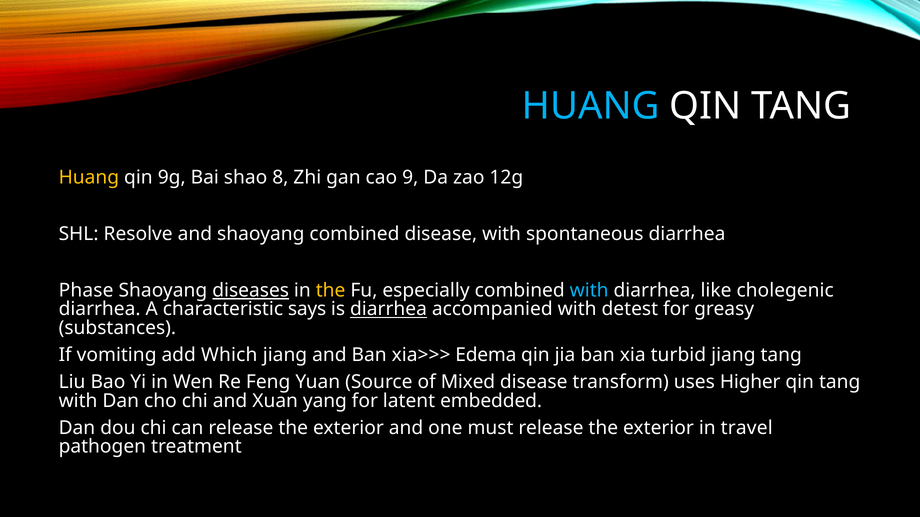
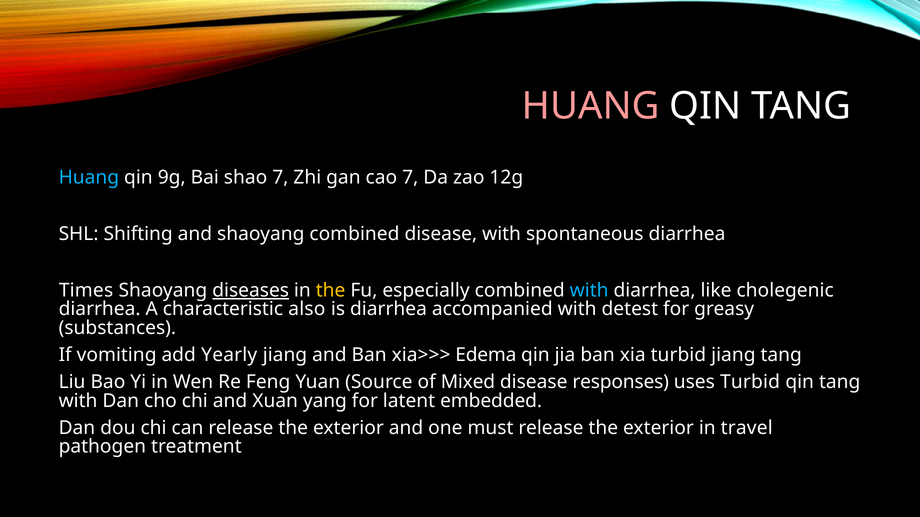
HUANG at (591, 106) colour: light blue -> pink
Huang at (89, 178) colour: yellow -> light blue
shao 8: 8 -> 7
cao 9: 9 -> 7
Resolve: Resolve -> Shifting
Phase: Phase -> Times
says: says -> also
diarrhea at (388, 309) underline: present -> none
Which: Which -> Yearly
transform: transform -> responses
uses Higher: Higher -> Turbid
